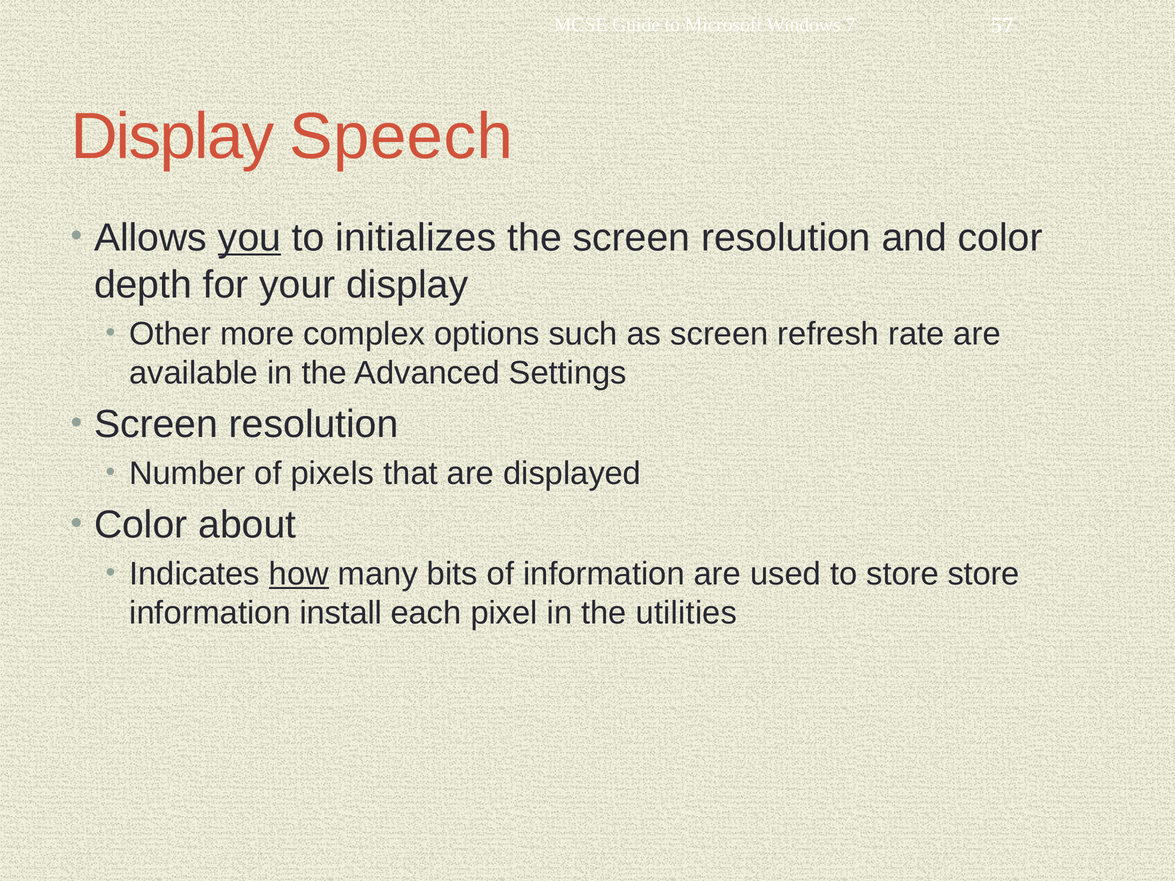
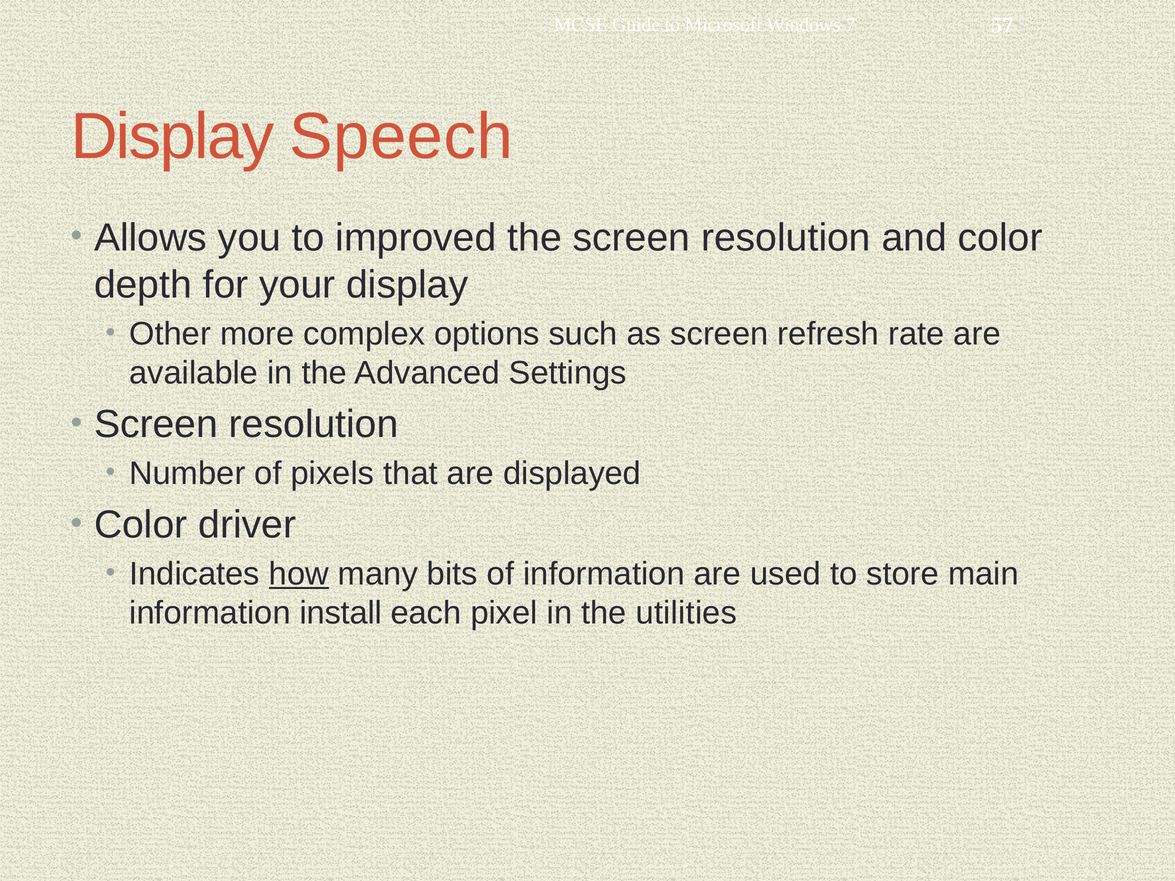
you underline: present -> none
initializes: initializes -> improved
about: about -> driver
store store: store -> main
